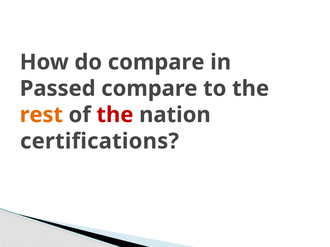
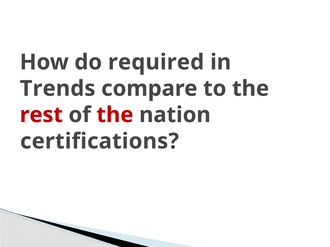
do compare: compare -> required
Passed: Passed -> Trends
rest colour: orange -> red
